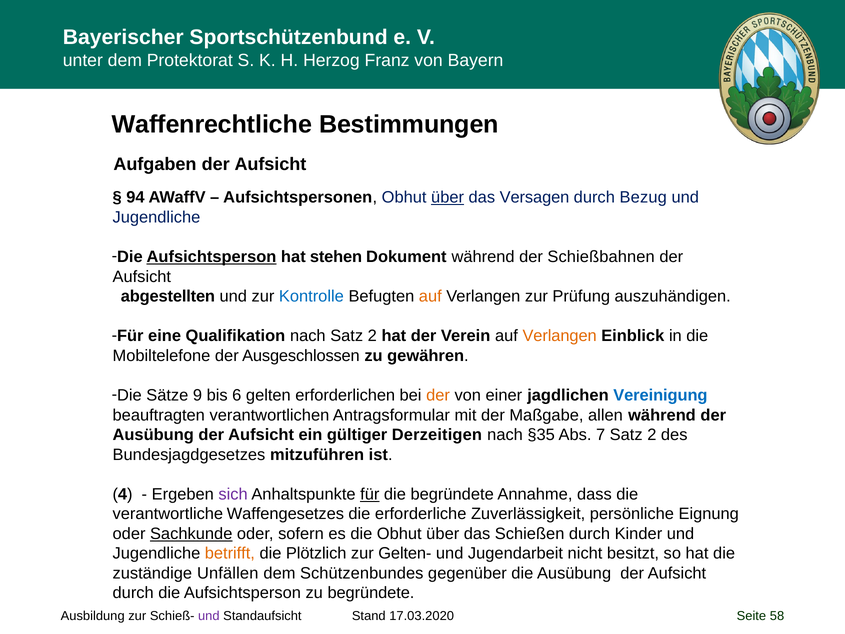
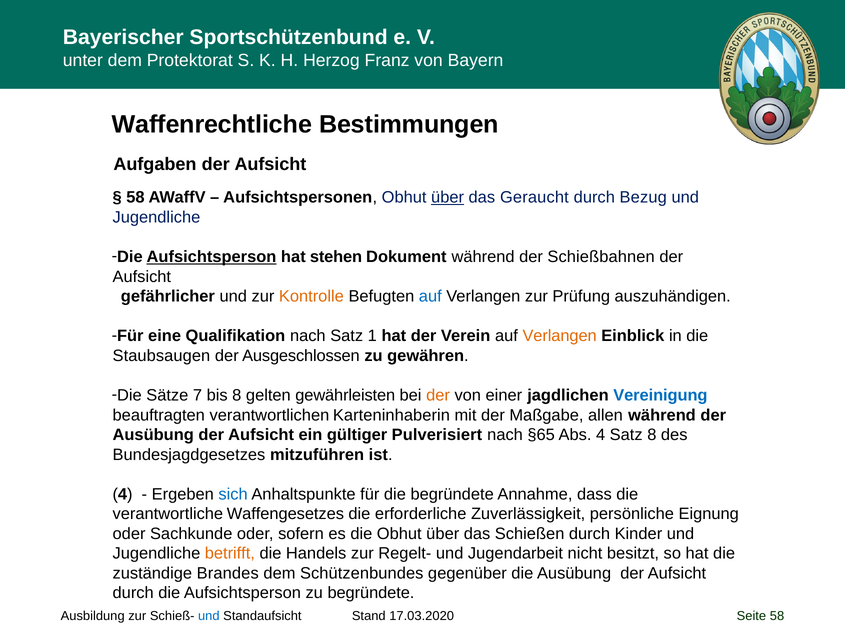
94 at (135, 197): 94 -> 58
Versagen: Versagen -> Geraucht
abgestellten: abgestellten -> gefährlicher
Kontrolle colour: blue -> orange
auf at (430, 296) colour: orange -> blue
nach Satz 2: 2 -> 1
Mobiltelefone: Mobiltelefone -> Staubsaugen
9: 9 -> 7
bis 6: 6 -> 8
erforderlichen: erforderlichen -> gewährleisten
Antragsformular: Antragsformular -> Karteninhaberin
Derzeitigen: Derzeitigen -> Pulverisiert
§35: §35 -> §65
Abs 7: 7 -> 4
2 at (652, 435): 2 -> 8
sich colour: purple -> blue
für at (370, 494) underline: present -> none
Sachkunde underline: present -> none
Plötzlich: Plötzlich -> Handels
Gelten-: Gelten- -> Regelt-
Unfällen: Unfällen -> Brandes
und at (209, 616) colour: purple -> blue
